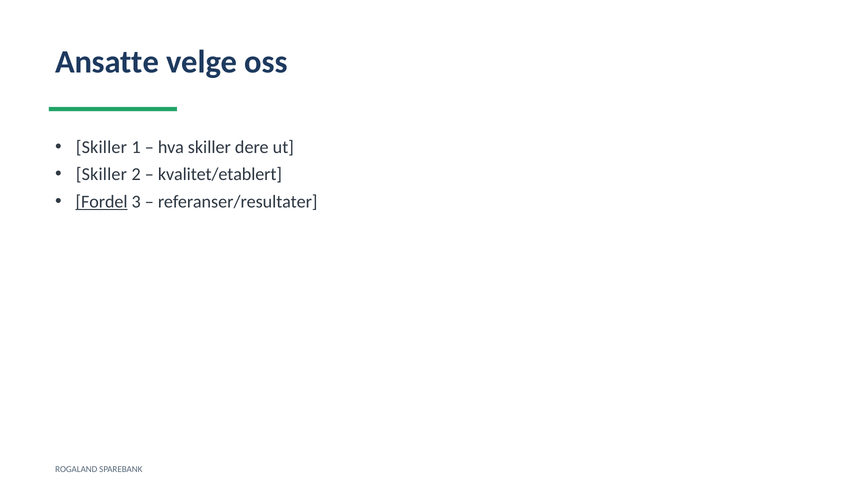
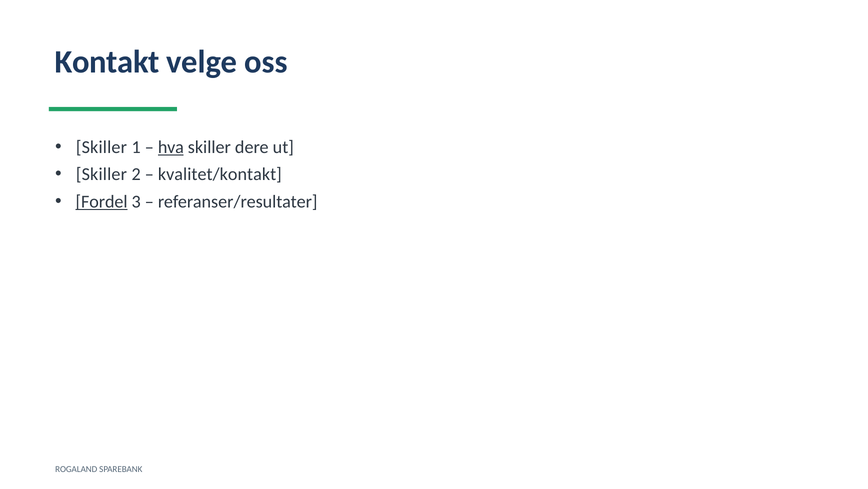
Ansatte: Ansatte -> Kontakt
hva underline: none -> present
kvalitet/etablert: kvalitet/etablert -> kvalitet/kontakt
